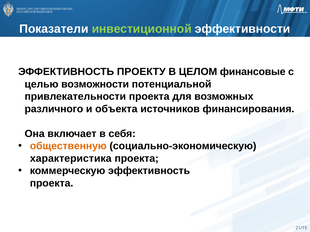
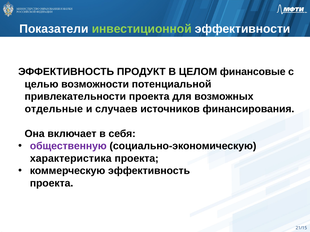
ПРОЕКТУ: ПРОЕКТУ -> ПРОДУКТ
различного: различного -> отдельные
объекта: объекта -> случаев
общественную colour: orange -> purple
